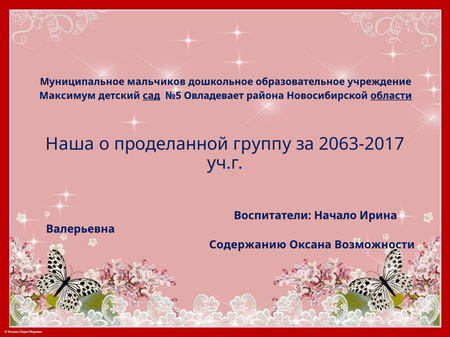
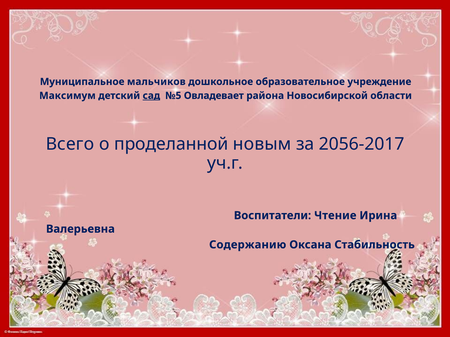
области underline: present -> none
Наша: Наша -> Всего
группу: группу -> новым
2063-2017: 2063-2017 -> 2056-2017
Начало: Начало -> Чтение
Возможности: Возможности -> Стабильность
